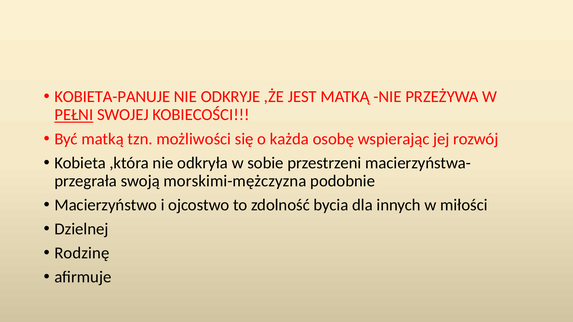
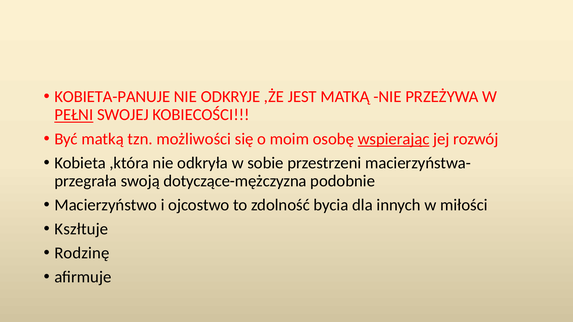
każda: każda -> moim
wspierając underline: none -> present
morskimi-mężczyzna: morskimi-mężczyzna -> dotyczące-mężczyzna
Dzielnej: Dzielnej -> Kszłtuje
